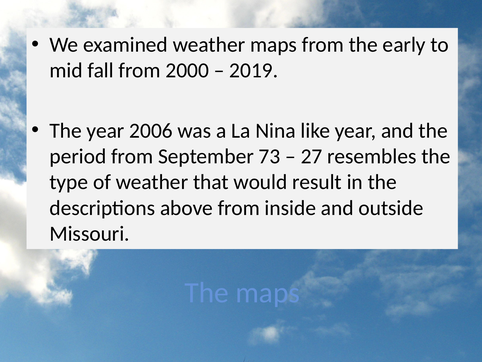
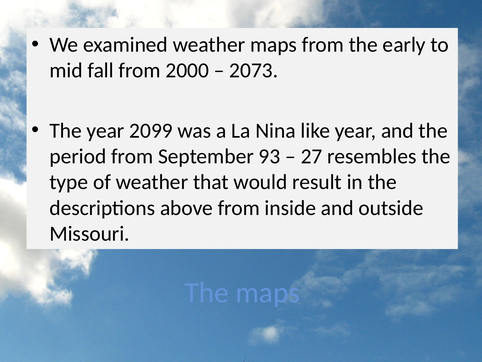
2019: 2019 -> 2073
2006: 2006 -> 2099
73: 73 -> 93
